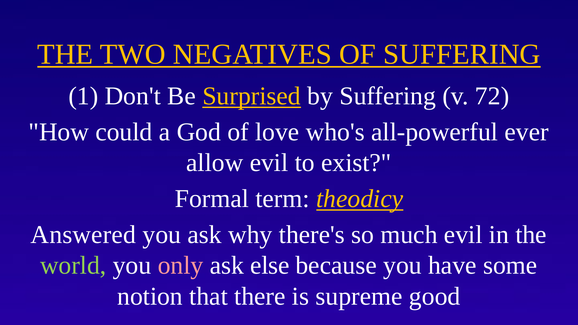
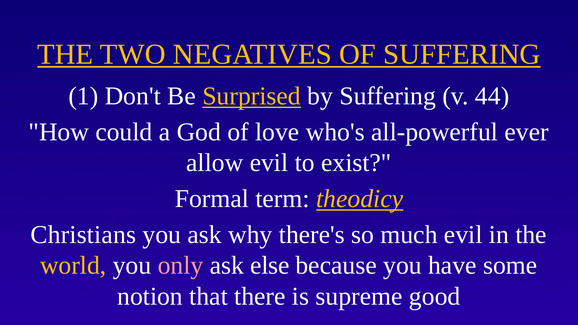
72: 72 -> 44
Answered: Answered -> Christians
world colour: light green -> yellow
